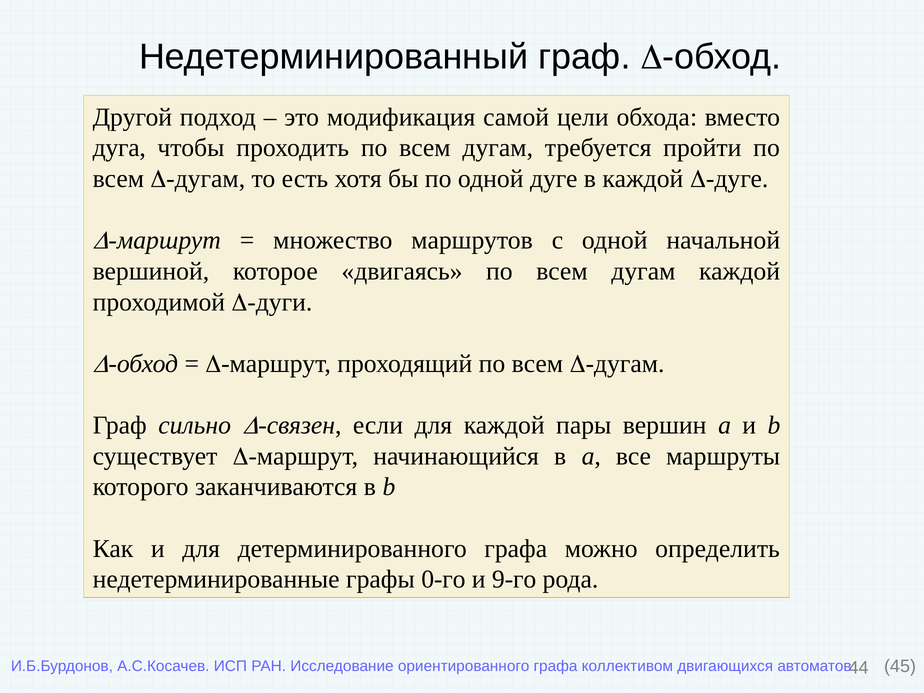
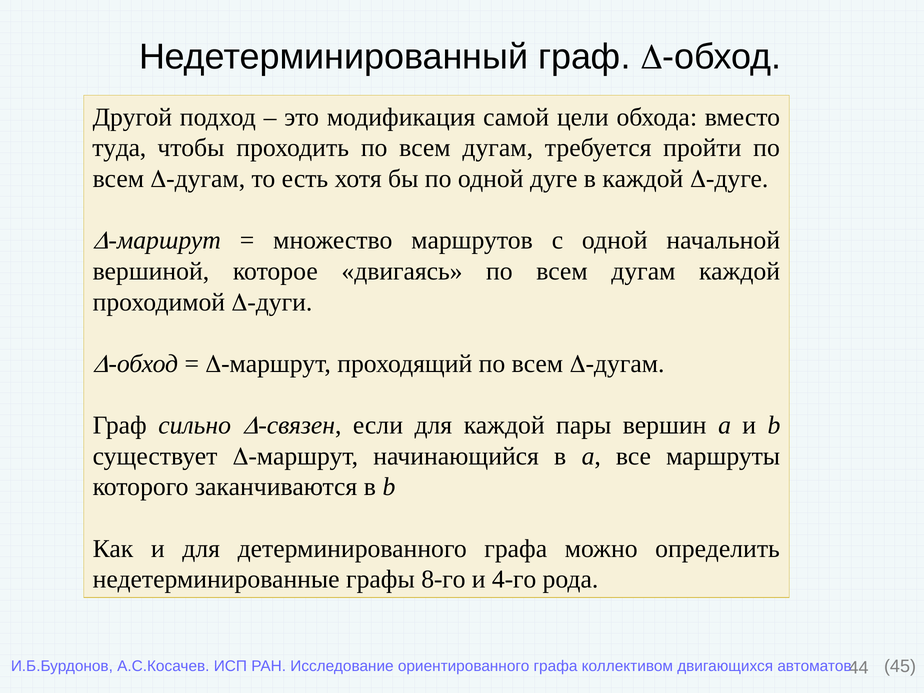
дуга: дуга -> туда
0-го: 0-го -> 8-го
9-го: 9-го -> 4-го
